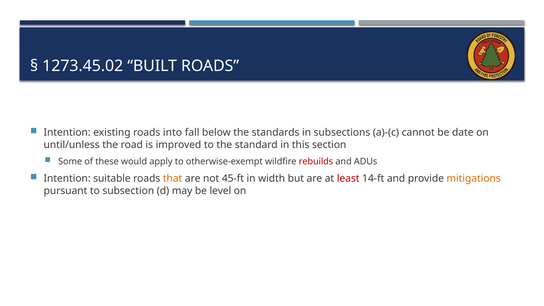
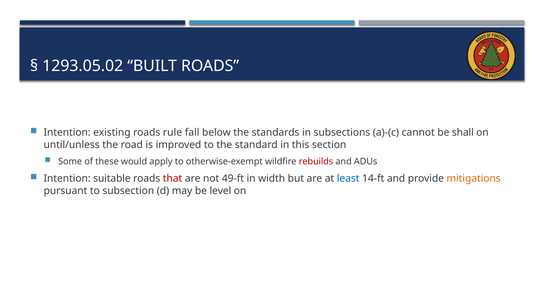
1273.45.02: 1273.45.02 -> 1293.05.02
into: into -> rule
date: date -> shall
that colour: orange -> red
45-ft: 45-ft -> 49-ft
least colour: red -> blue
